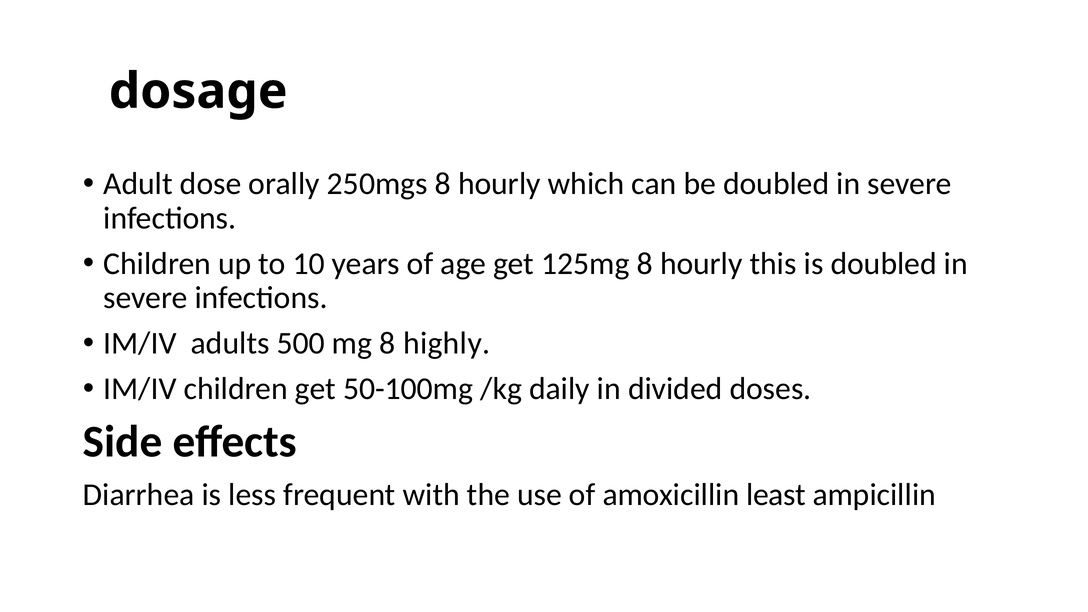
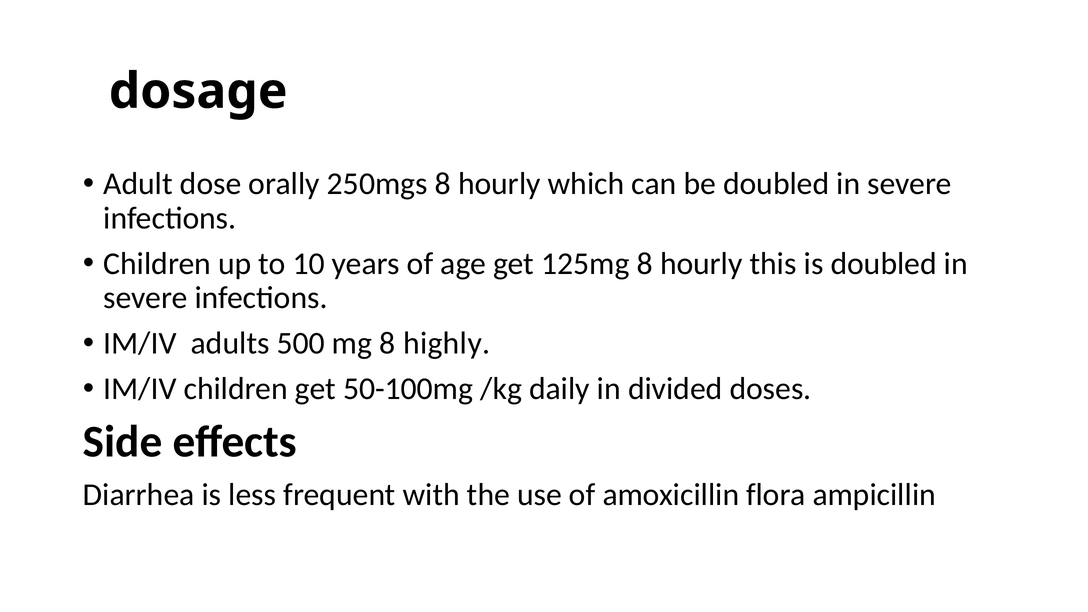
least: least -> flora
